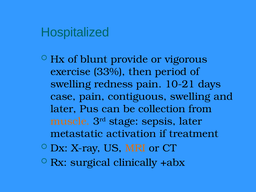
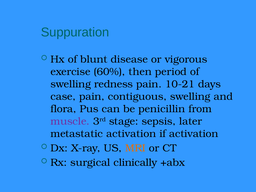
Hospitalized: Hospitalized -> Suppuration
provide: provide -> disease
33%: 33% -> 60%
later at (63, 109): later -> flora
collection: collection -> penicillin
muscle colour: orange -> purple
if treatment: treatment -> activation
